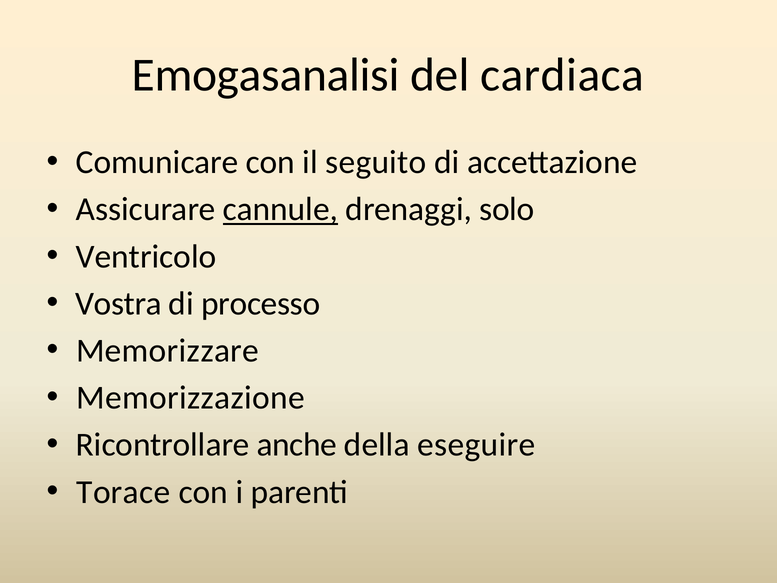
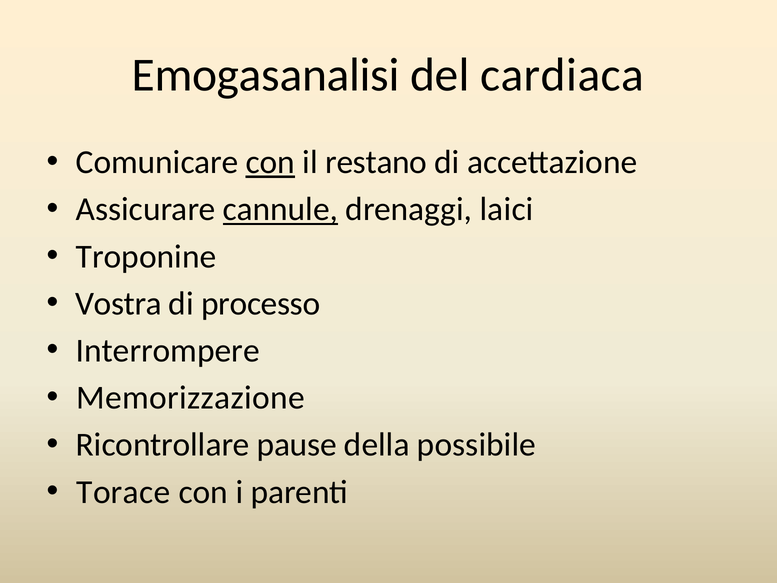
con at (270, 162) underline: none -> present
seguito: seguito -> restano
solo: solo -> laici
Ventricolo: Ventricolo -> Troponine
Memorizzare: Memorizzare -> Interrompere
anche: anche -> pause
eseguire: eseguire -> possibile
